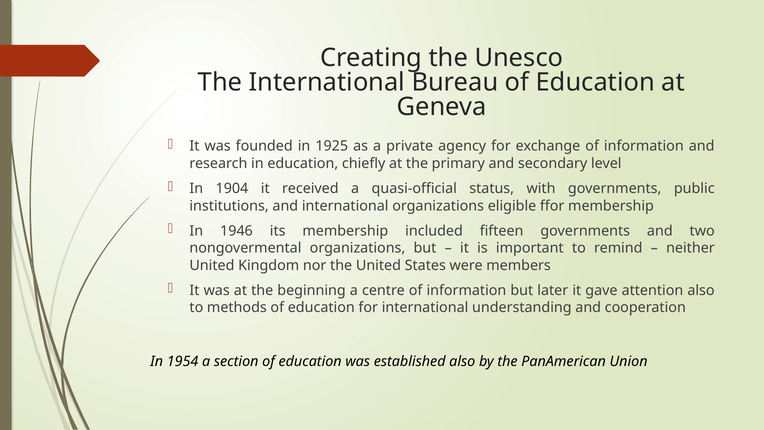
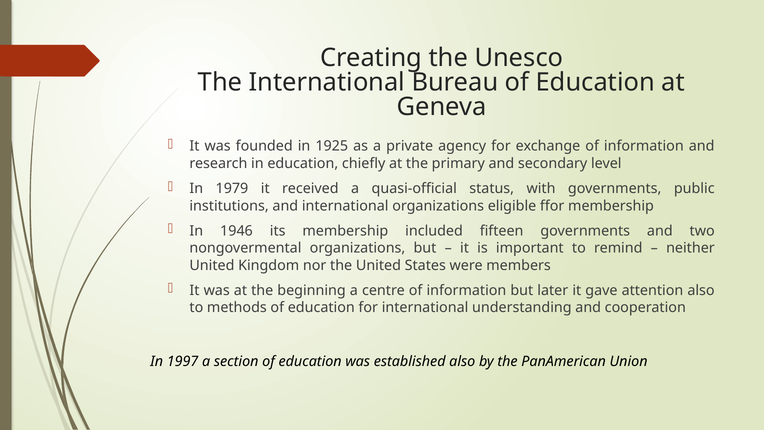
1904: 1904 -> 1979
1954: 1954 -> 1997
